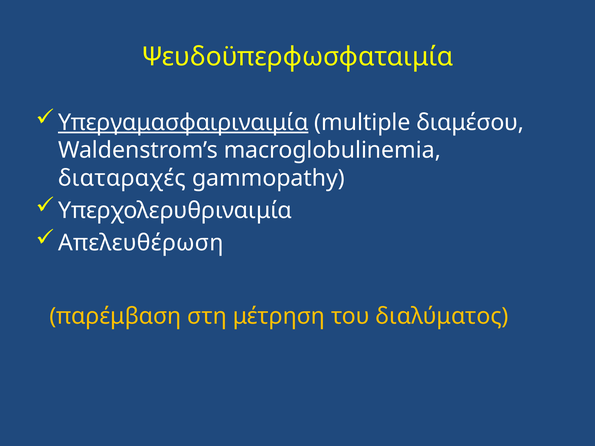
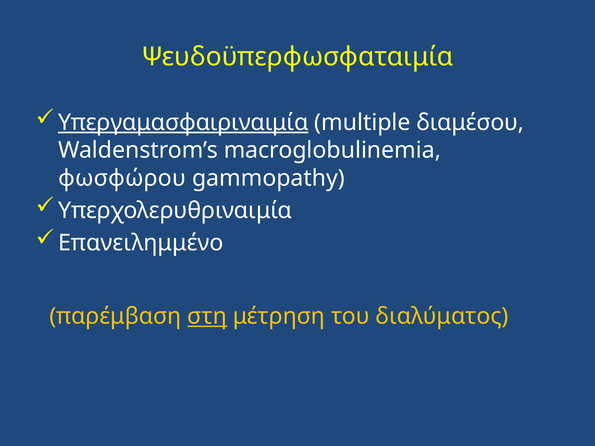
διαταραχές: διαταραχές -> φωσφώρου
Απελευθέρωση: Απελευθέρωση -> Επανειλημμένο
στη underline: none -> present
